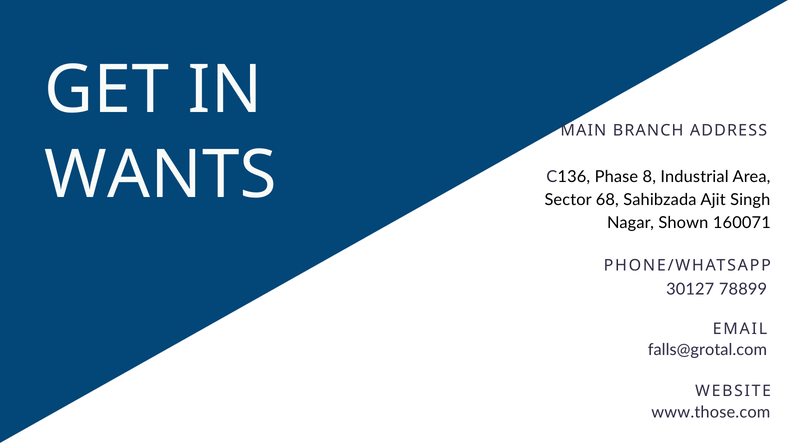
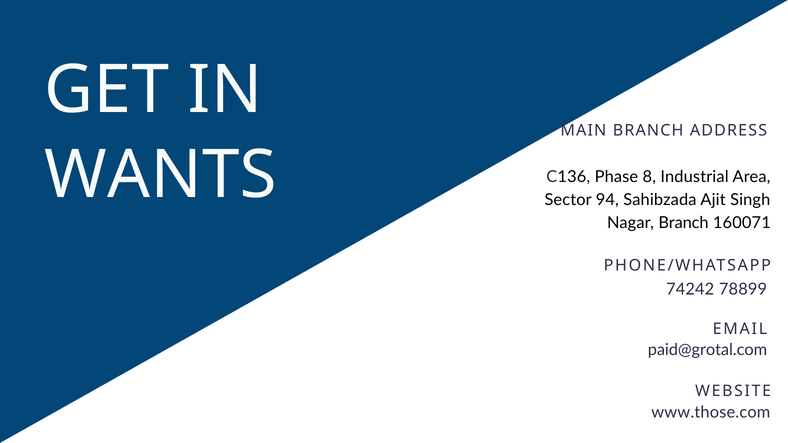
68: 68 -> 94
Nagar Shown: Shown -> Branch
30127: 30127 -> 74242
falls@grotal.com: falls@grotal.com -> paid@grotal.com
